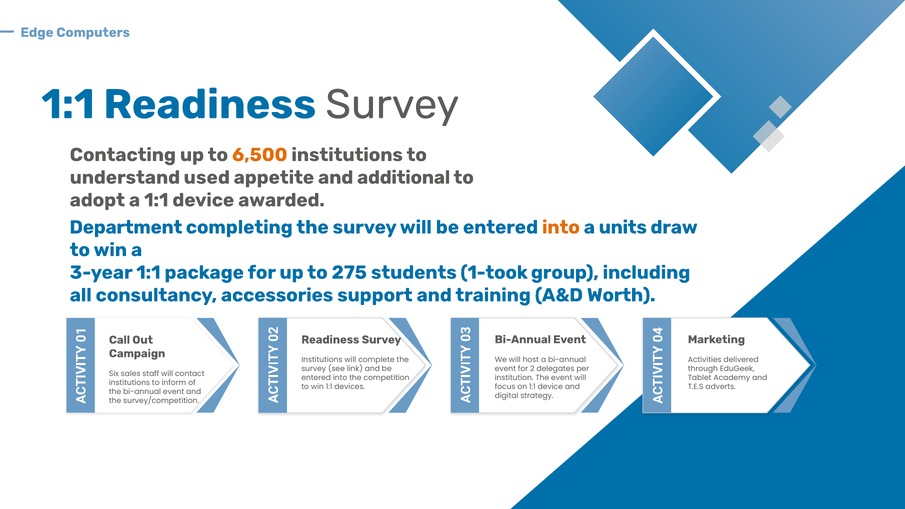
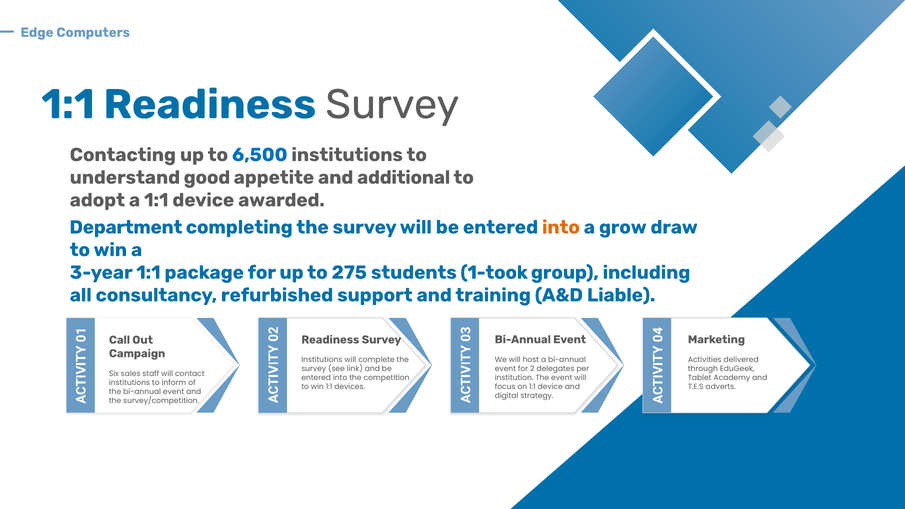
6,500 colour: orange -> blue
used: used -> good
units: units -> grow
accessories: accessories -> refurbished
Worth: Worth -> Liable
